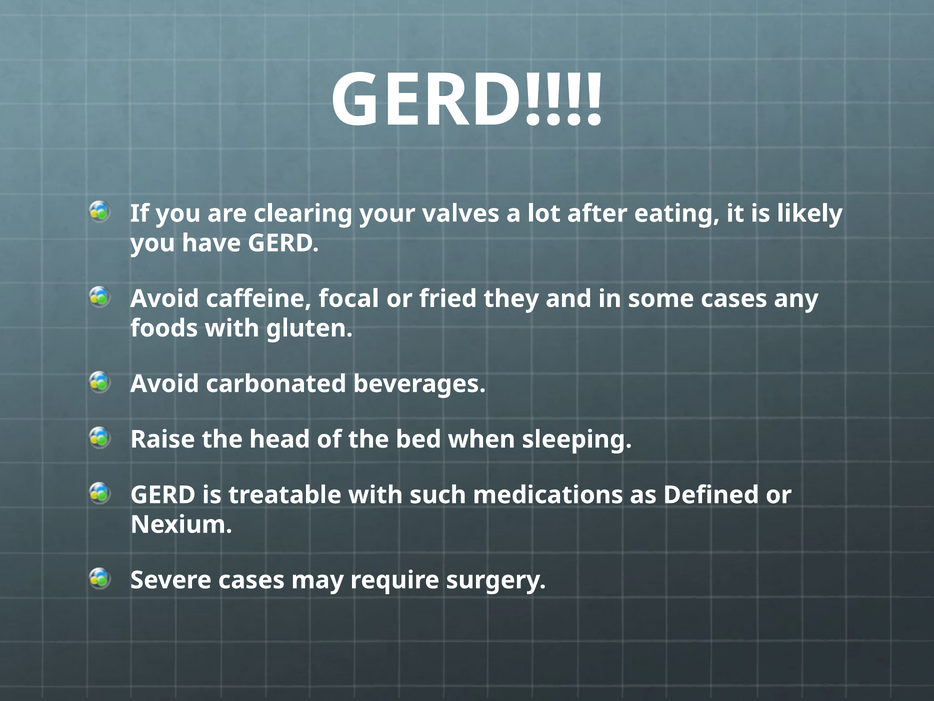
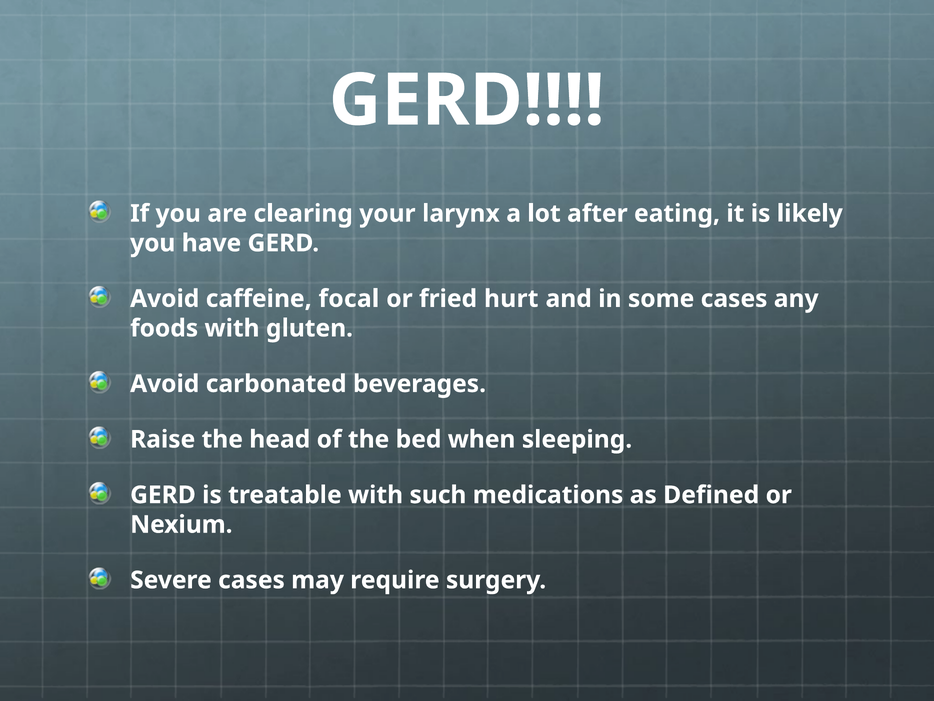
valves: valves -> larynx
they: they -> hurt
